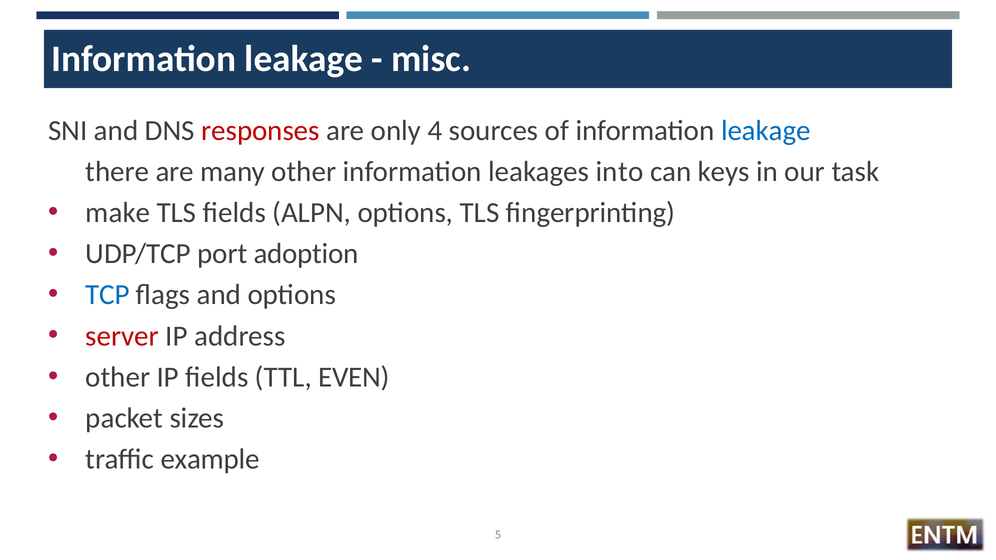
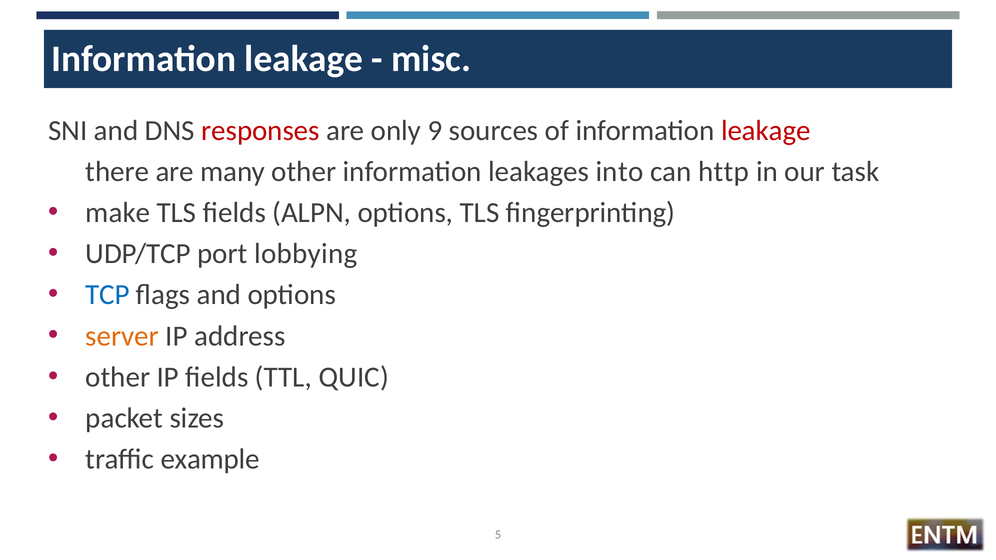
4: 4 -> 9
leakage at (766, 131) colour: blue -> red
keys: keys -> http
adoption: adoption -> lobbying
server colour: red -> orange
EVEN: EVEN -> QUIC
